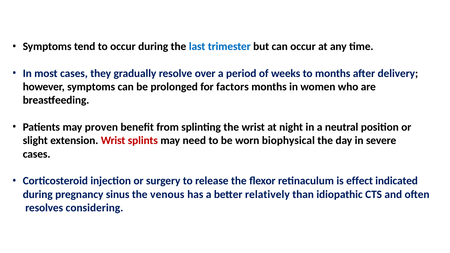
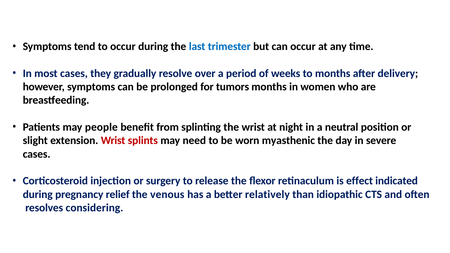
factors: factors -> tumors
proven: proven -> people
biophysical: biophysical -> myasthenic
sinus: sinus -> relief
